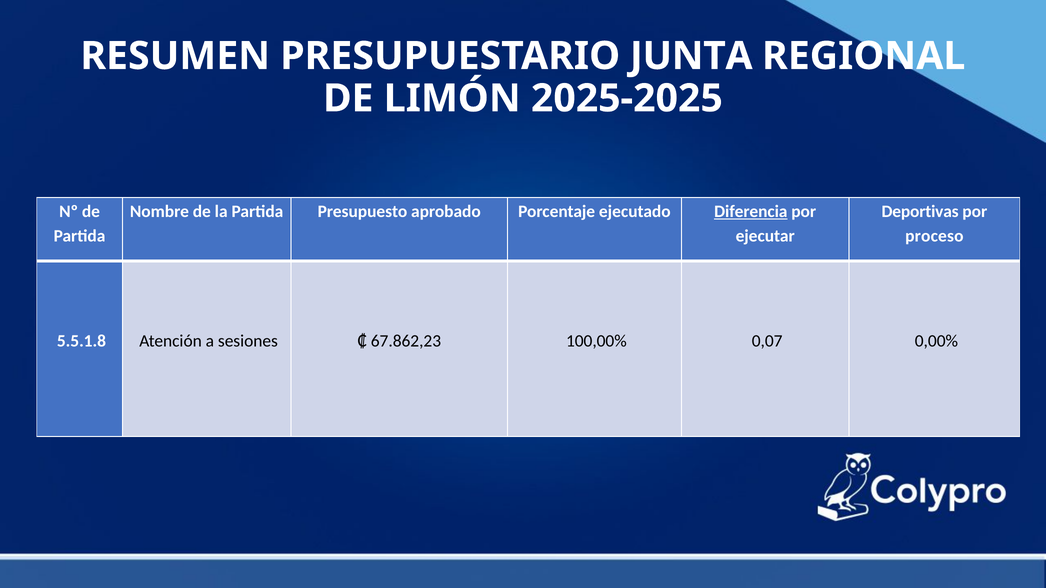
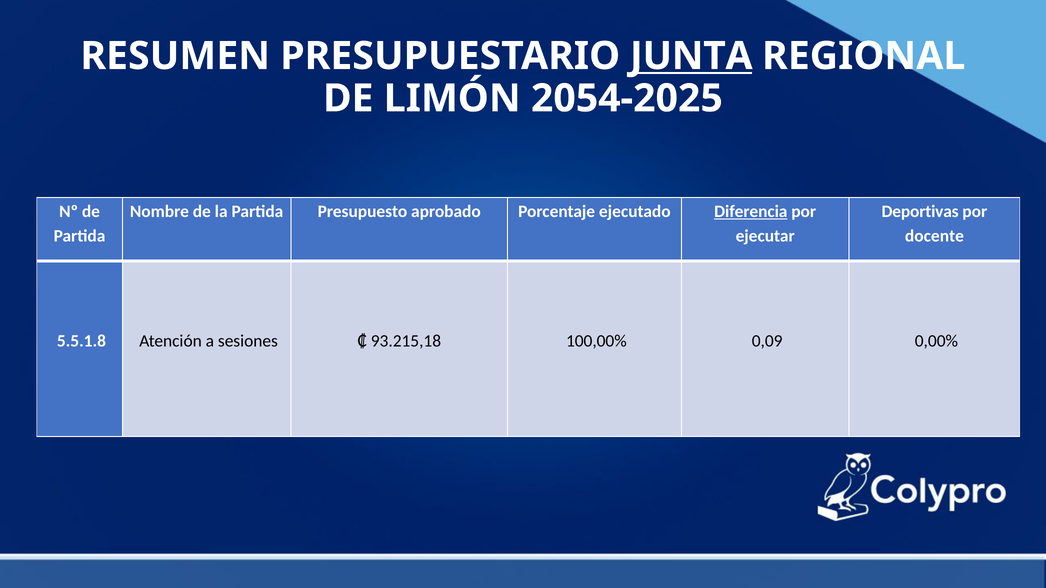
JUNTA underline: none -> present
2025-2025: 2025-2025 -> 2054-2025
proceso: proceso -> docente
67.862,23: 67.862,23 -> 93.215,18
0,07: 0,07 -> 0,09
